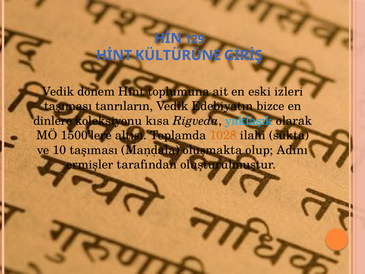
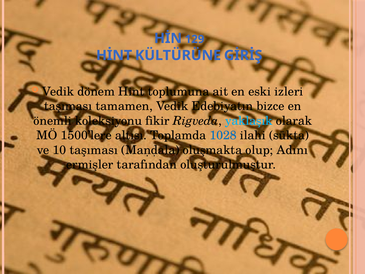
tanrıların: tanrıların -> tamamen
dinlere: dinlere -> önemli
kısa: kısa -> fikir
1028 colour: orange -> blue
